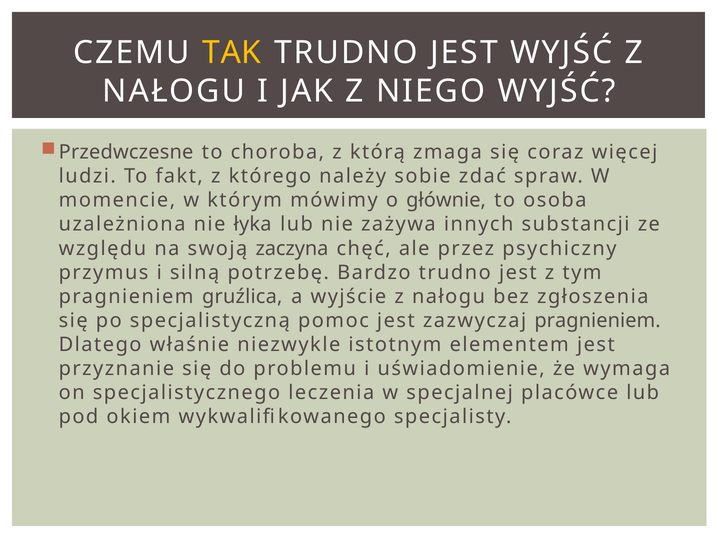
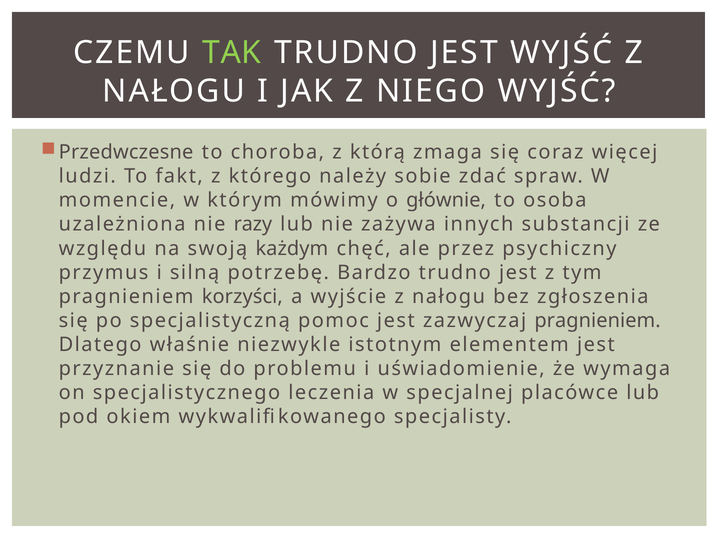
TAK colour: yellow -> light green
łyka: łyka -> razy
zaczyna: zaczyna -> każdym
gruźlica: gruźlica -> korzyści
